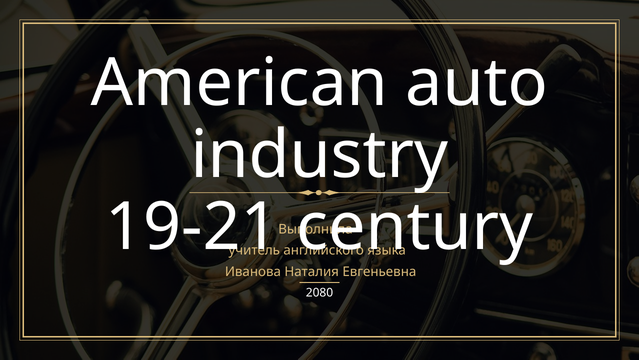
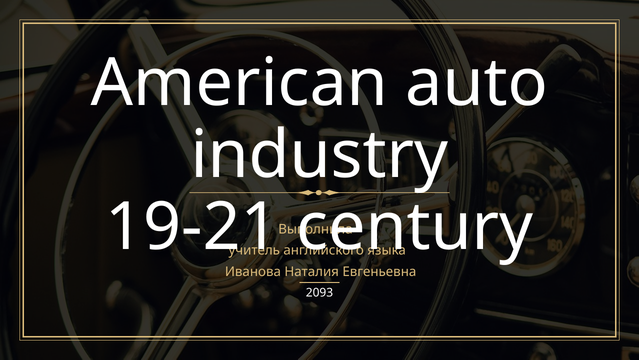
2080: 2080 -> 2093
